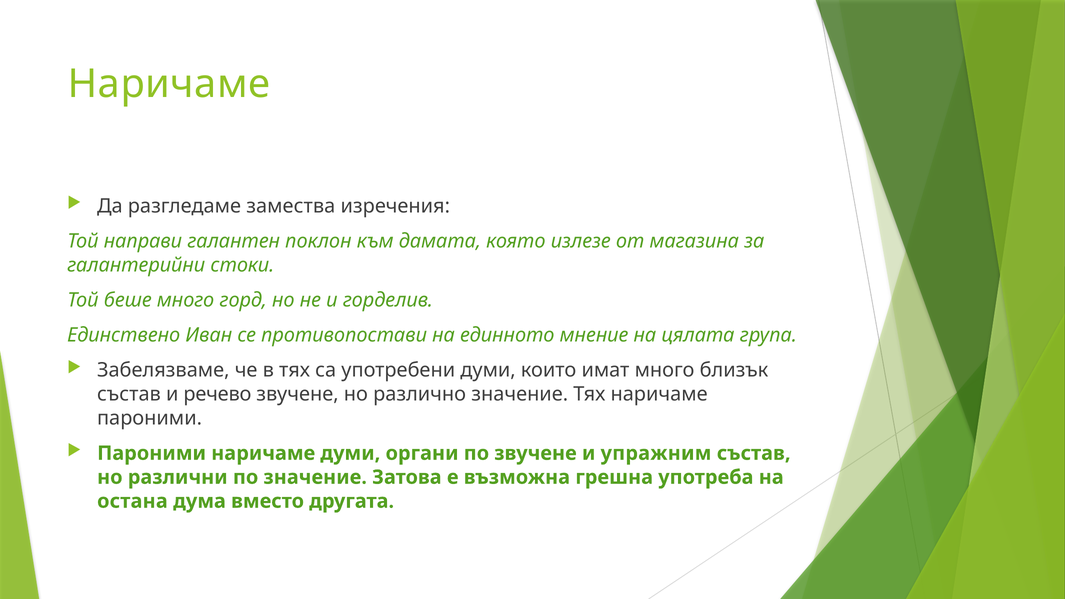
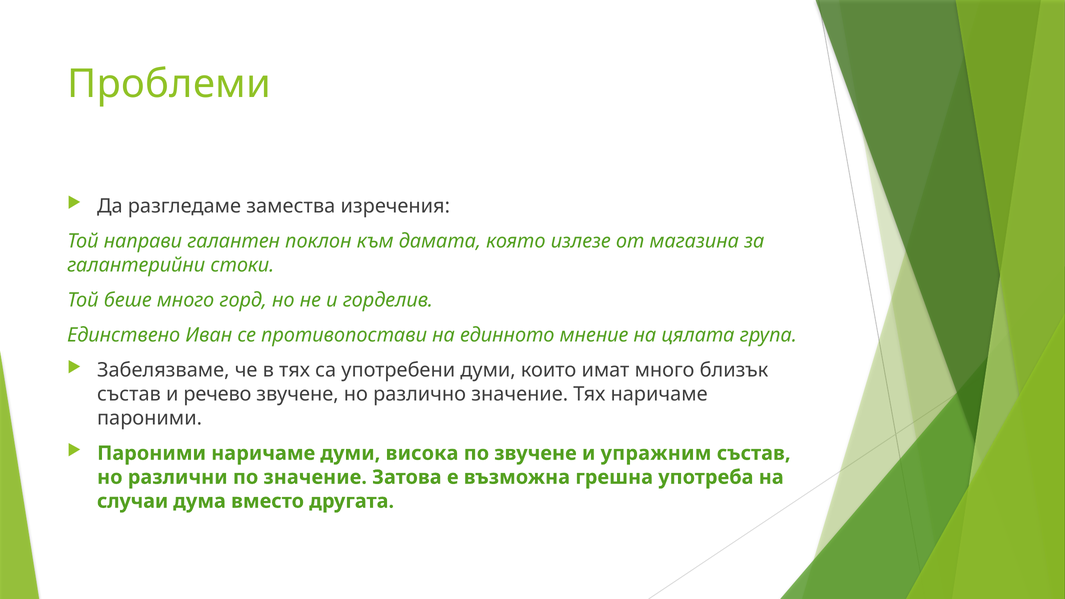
Наричаме at (169, 84): Наричаме -> Проблеми
органи: органи -> висока
остана: остана -> случаи
